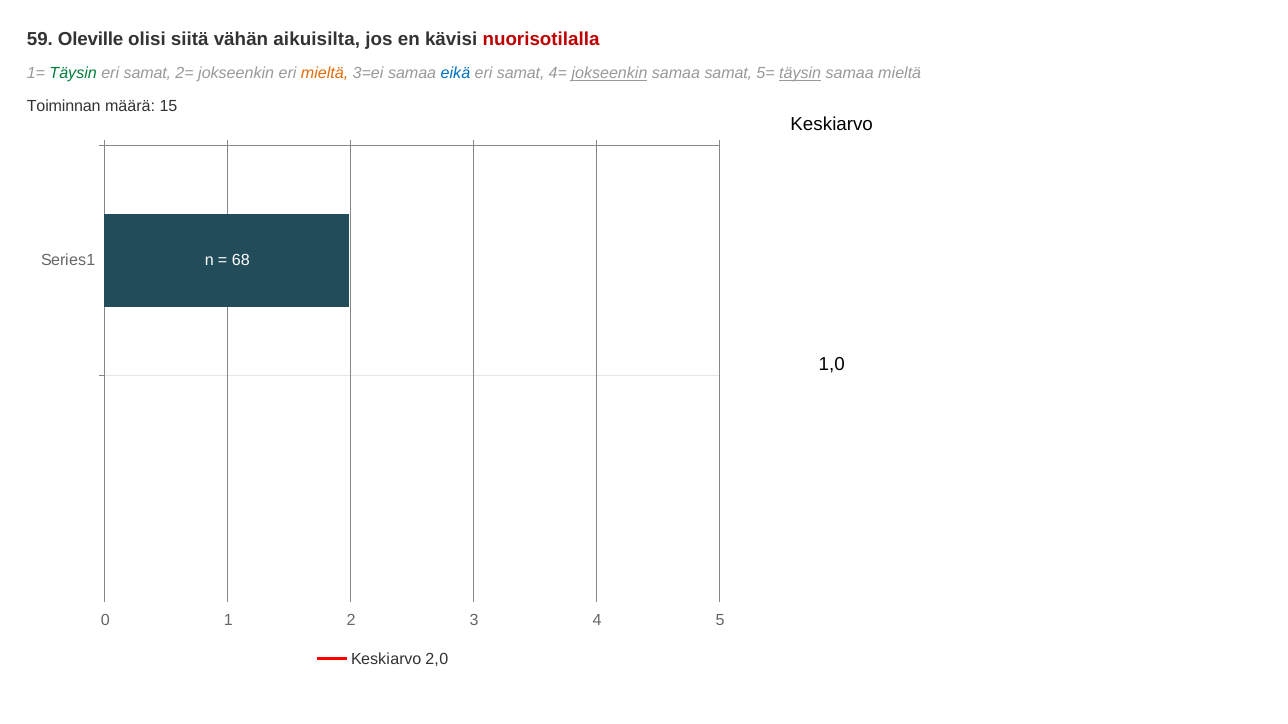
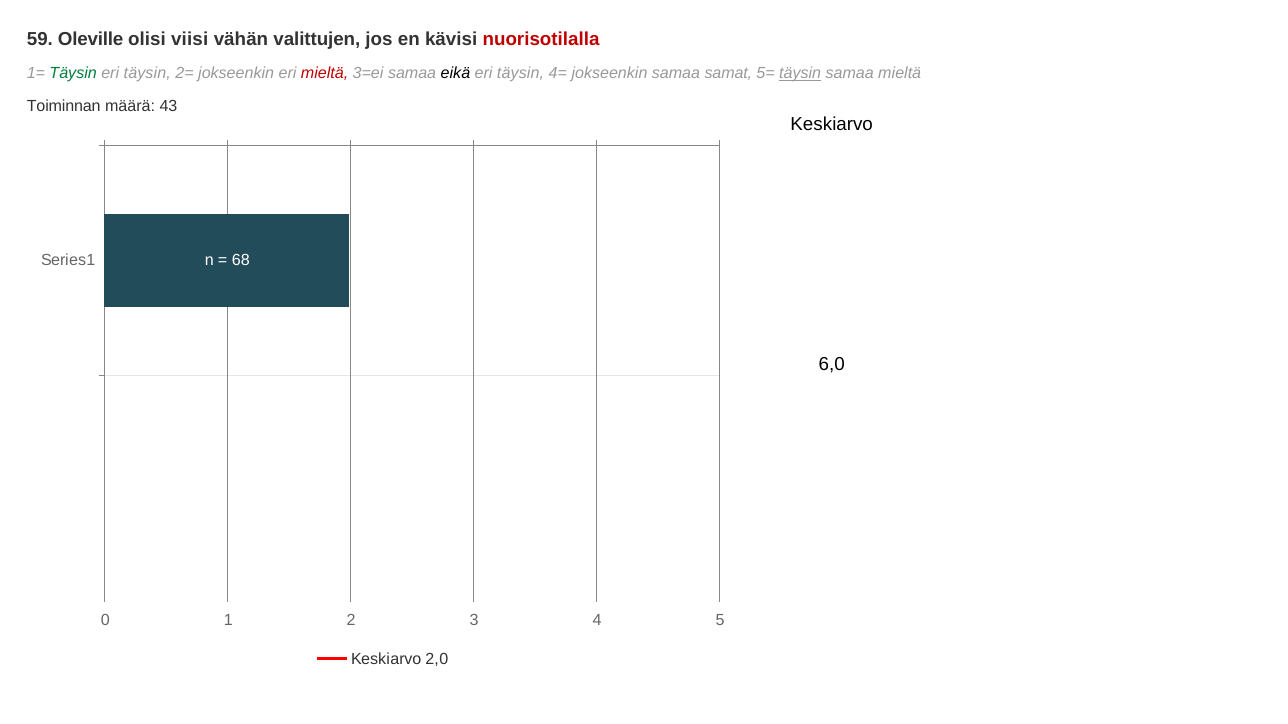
siitä: siitä -> viisi
aikuisilta: aikuisilta -> valittujen
samat at (147, 74): samat -> täysin
mieltä at (325, 74) colour: orange -> red
eikä colour: blue -> black
samat at (521, 74): samat -> täysin
jokseenkin at (609, 74) underline: present -> none
15: 15 -> 43
1,0: 1,0 -> 6,0
